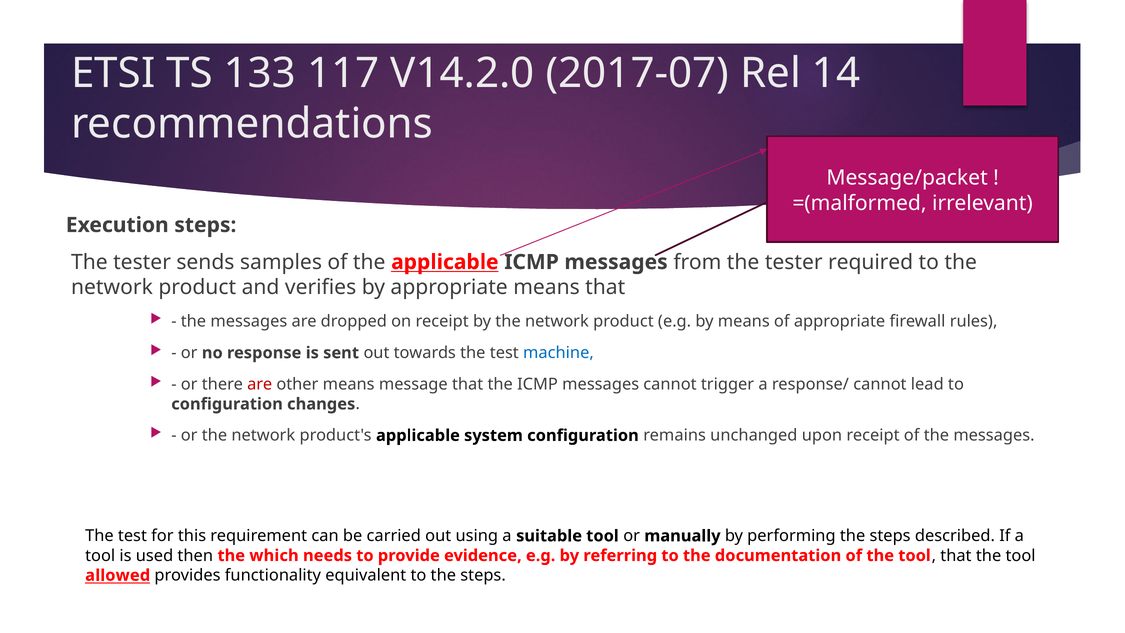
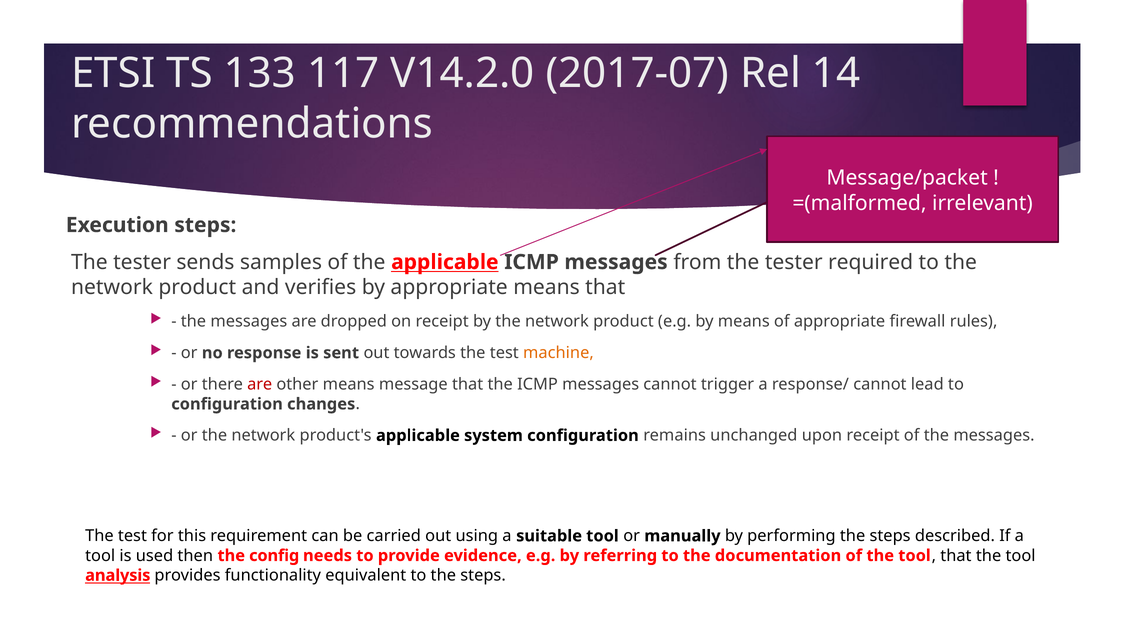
machine colour: blue -> orange
which: which -> config
allowed: allowed -> analysis
